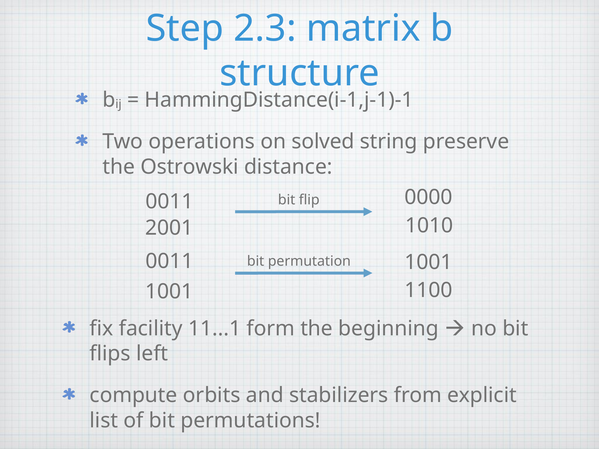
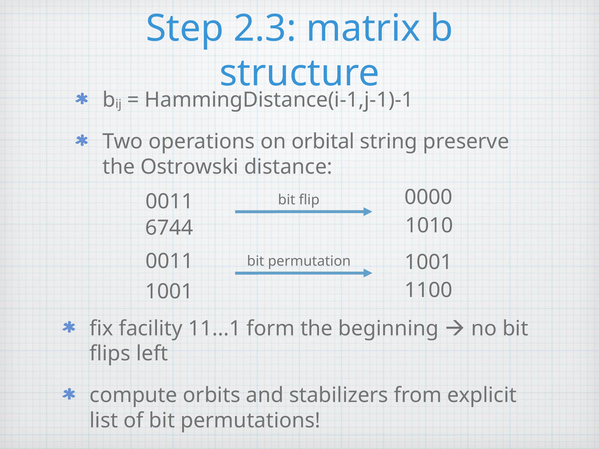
solved: solved -> orbital
2001: 2001 -> 6744
